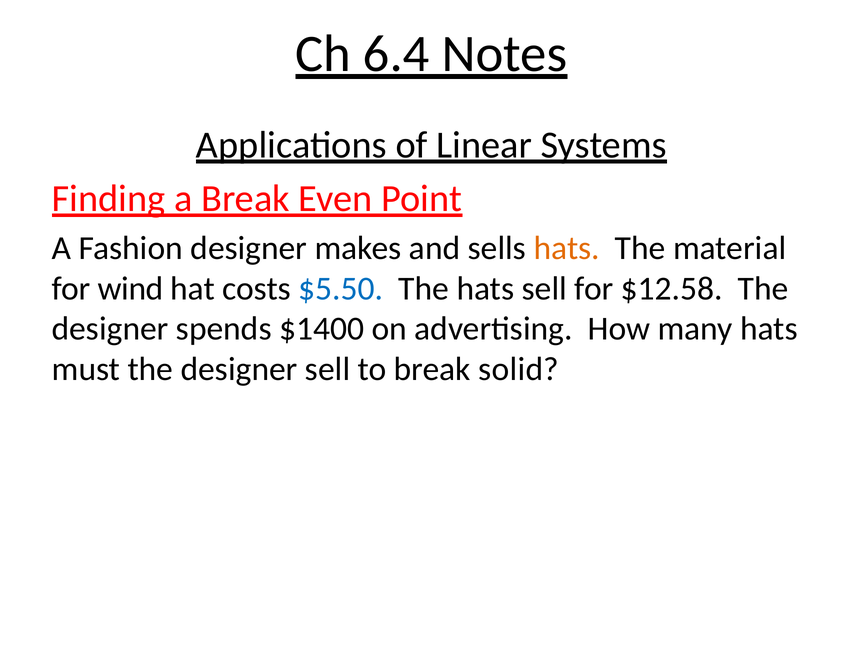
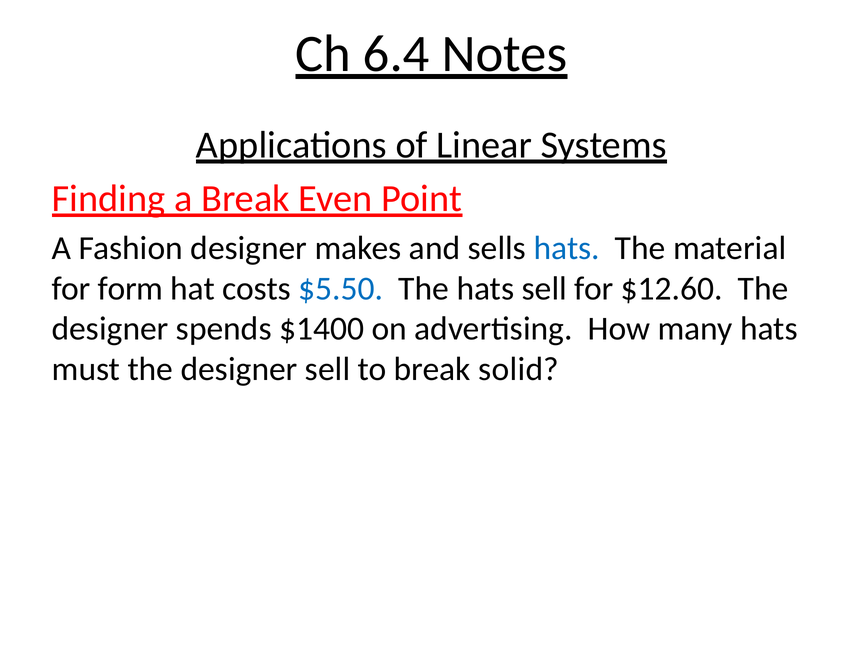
hats at (567, 248) colour: orange -> blue
wind: wind -> form
$12.58: $12.58 -> $12.60
